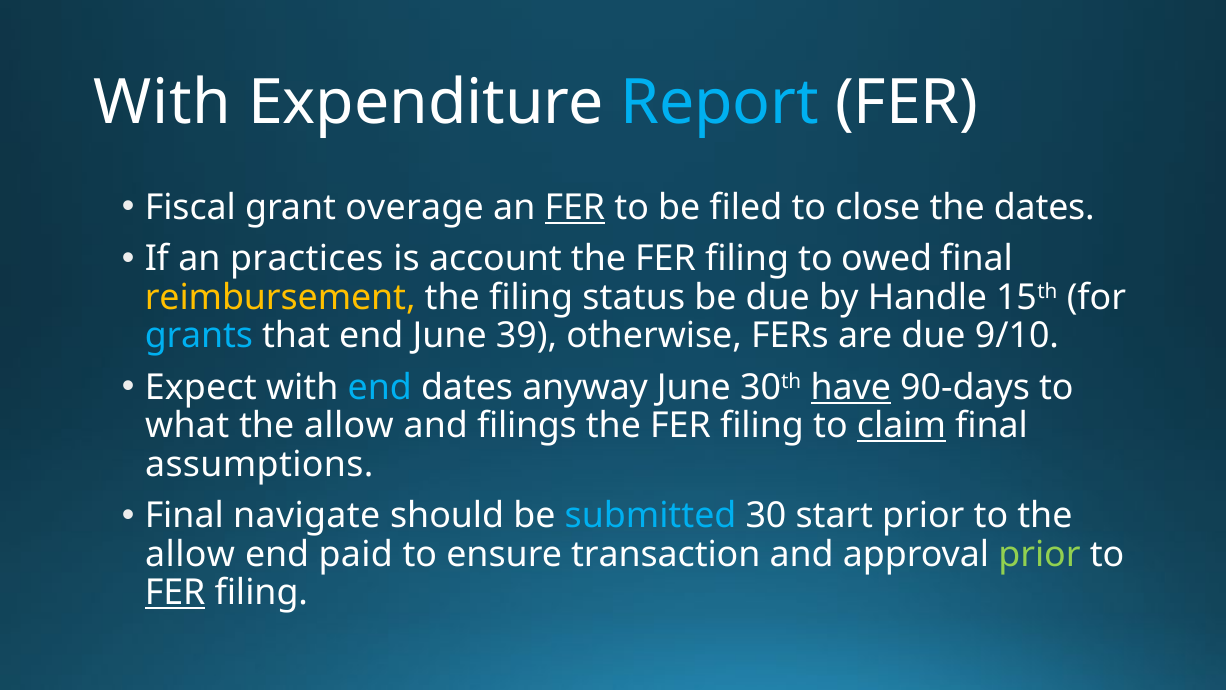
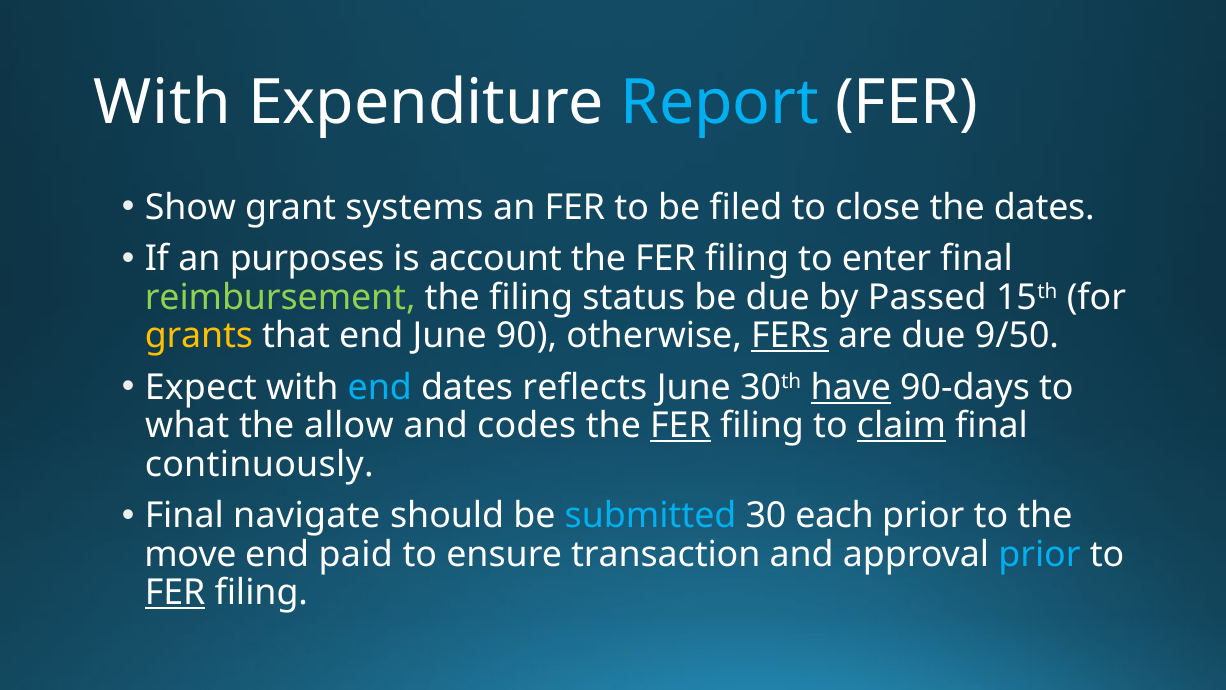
Fiscal: Fiscal -> Show
overage: overage -> systems
FER at (575, 207) underline: present -> none
practices: practices -> purposes
owed: owed -> enter
reimbursement colour: yellow -> light green
Handle: Handle -> Passed
grants colour: light blue -> yellow
39: 39 -> 90
FERs underline: none -> present
9/10: 9/10 -> 9/50
anyway: anyway -> reflects
filings: filings -> codes
FER at (680, 426) underline: none -> present
assumptions: assumptions -> continuously
start: start -> each
allow at (190, 554): allow -> move
prior at (1039, 554) colour: light green -> light blue
